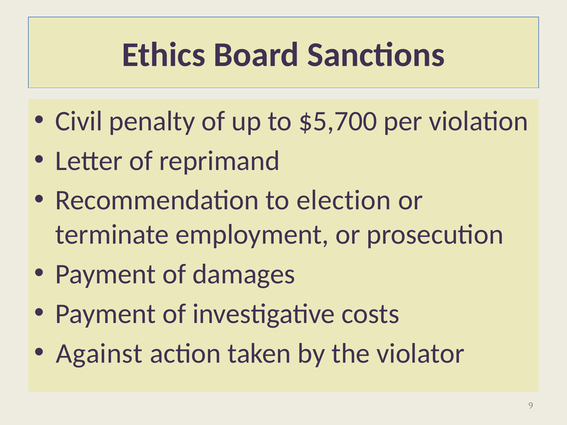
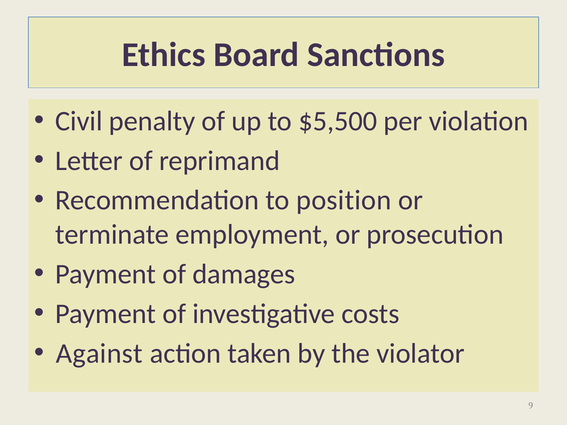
$5,700: $5,700 -> $5,500
election: election -> position
